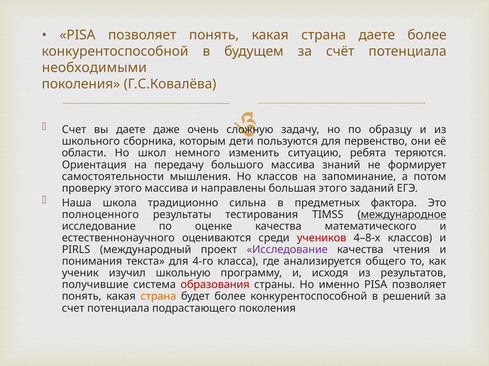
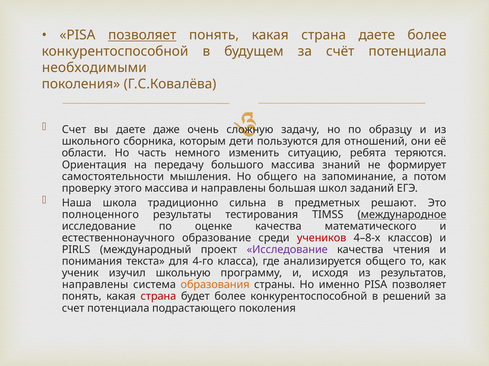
позволяет at (142, 35) underline: none -> present
первенство: первенство -> отношений
школ: школ -> часть
Но классов: классов -> общего
большая этого: этого -> школ
фактора: фактора -> решают
оцениваются: оцениваются -> образование
получившие at (95, 285): получившие -> направлены
образования colour: red -> orange
страна at (158, 297) colour: orange -> red
